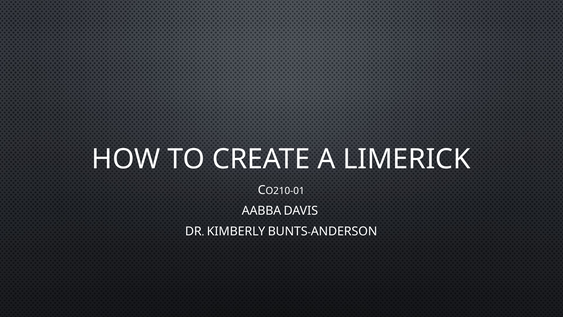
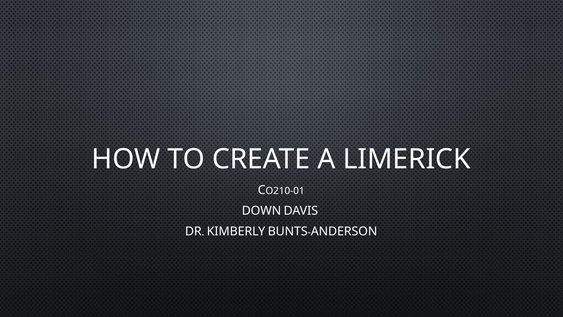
AABBA: AABBA -> DOWN
